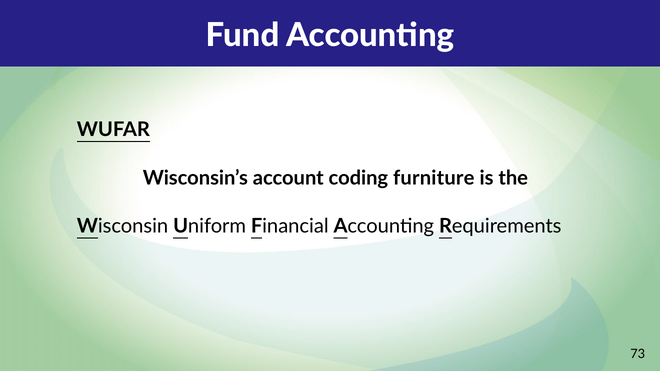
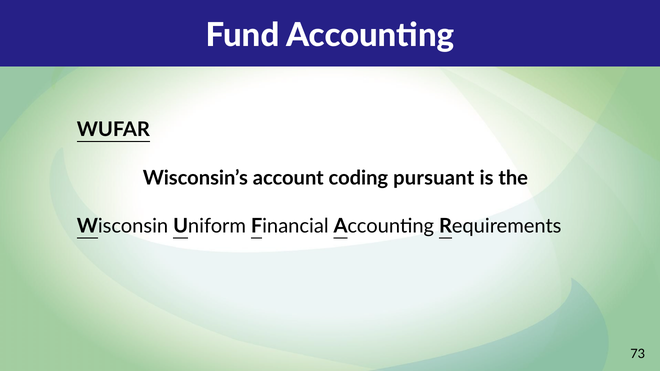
furniture: furniture -> pursuant
